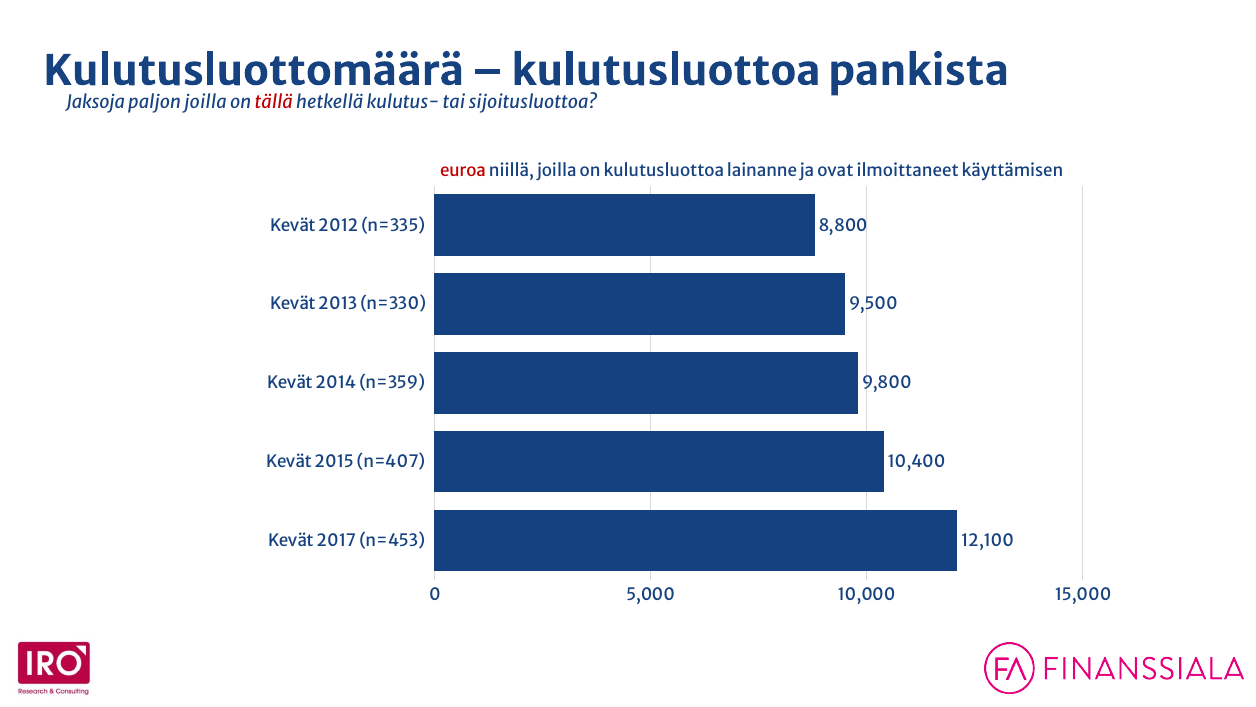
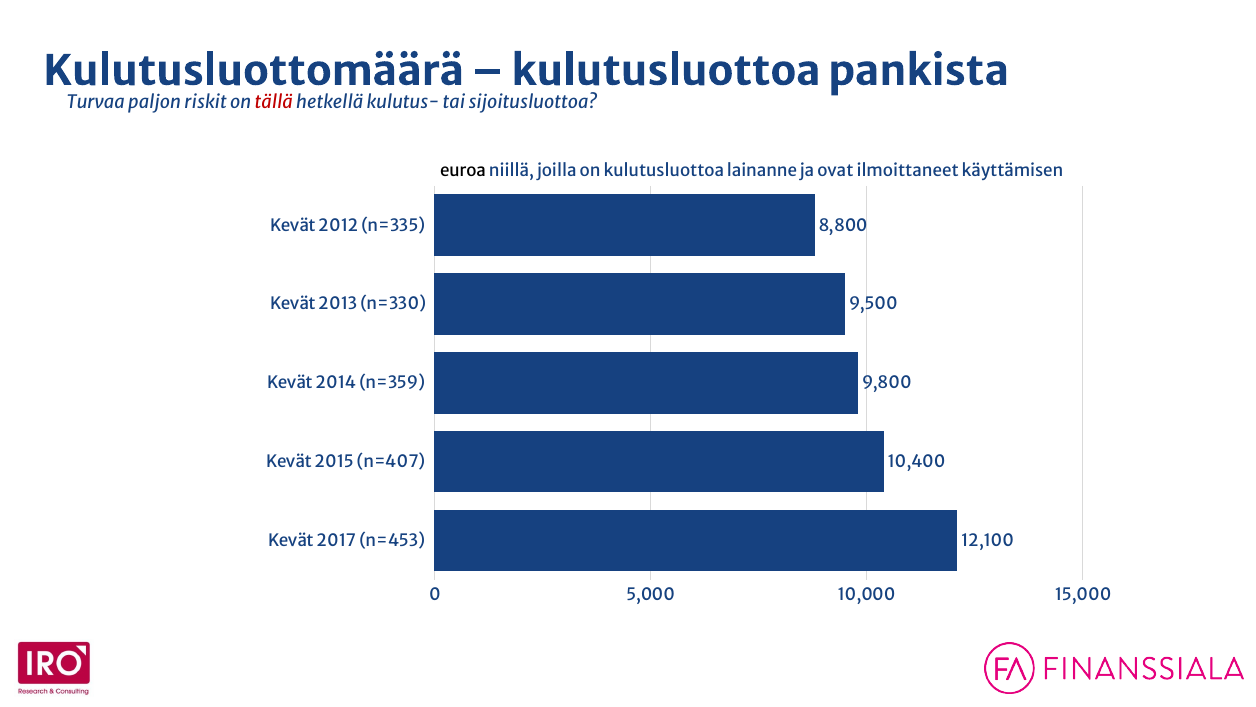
Jaksoja: Jaksoja -> Turvaa
paljon joilla: joilla -> riskit
euroa colour: red -> black
